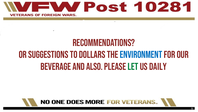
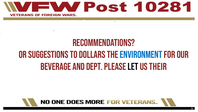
ALSO: ALSO -> DEPT
LET colour: green -> black
DAILY: DAILY -> THEIR
